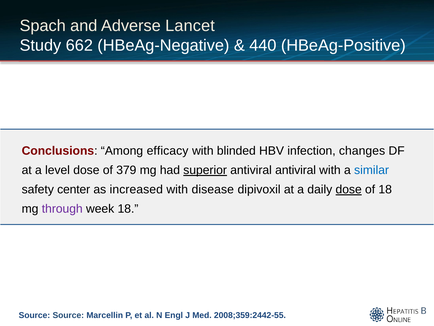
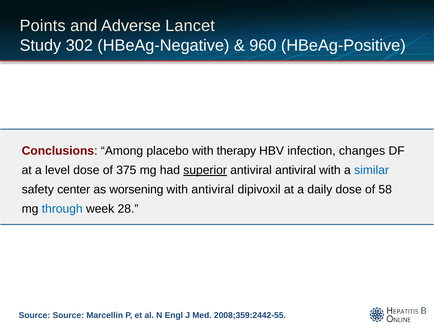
Spach: Spach -> Points
662: 662 -> 302
440: 440 -> 960
efficacy: efficacy -> placebo
blinded: blinded -> therapy
379: 379 -> 375
increased: increased -> worsening
with disease: disease -> antiviral
dose at (349, 189) underline: present -> none
of 18: 18 -> 58
through colour: purple -> blue
week 18: 18 -> 28
